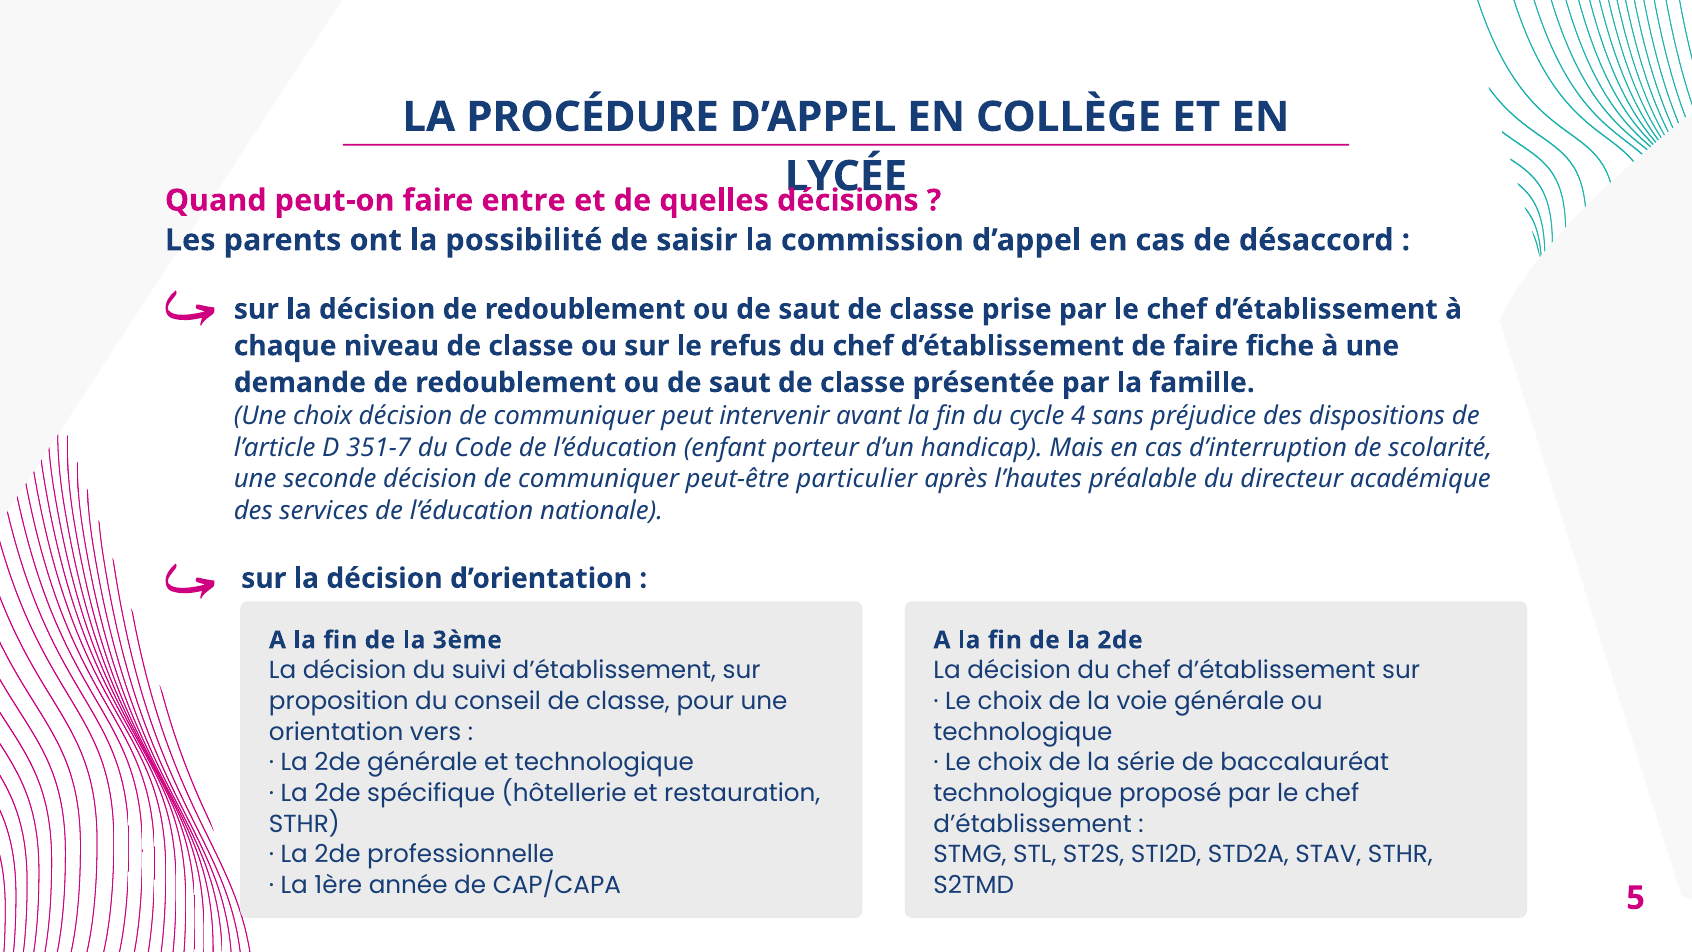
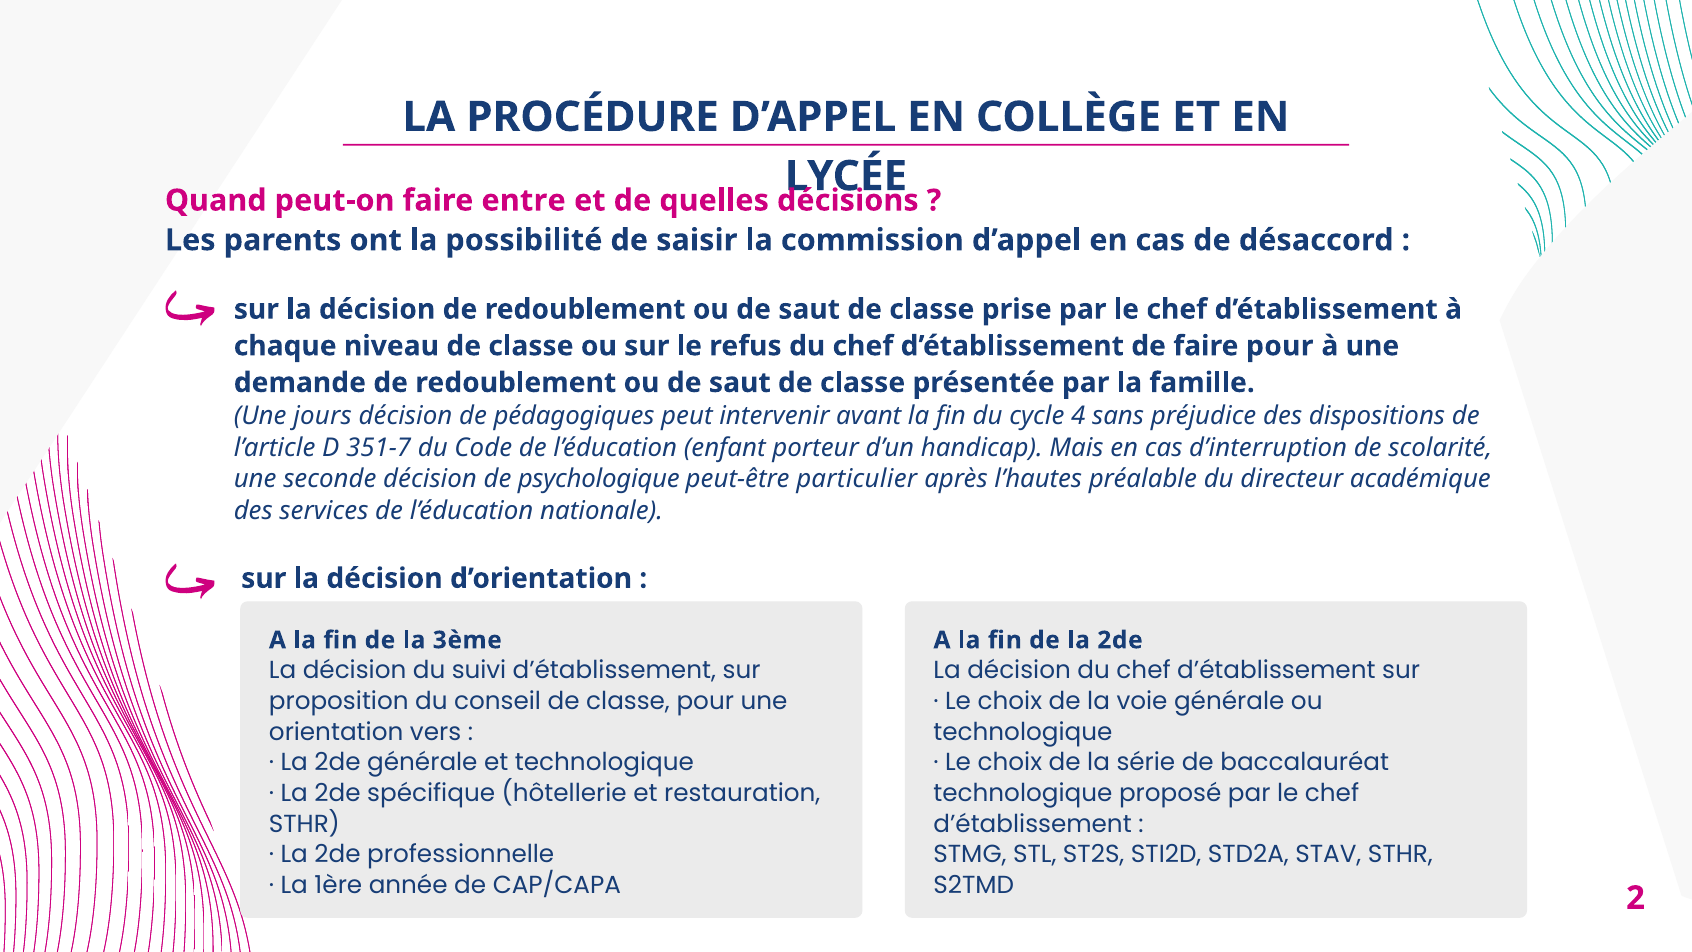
faire fiche: fiche -> pour
Une choix: choix -> jours
communiquer at (574, 416): communiquer -> pédagogiques
seconde décision de communiquer: communiquer -> psychologique
5: 5 -> 2
